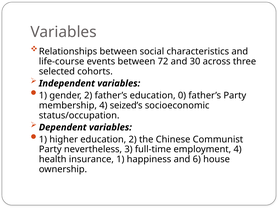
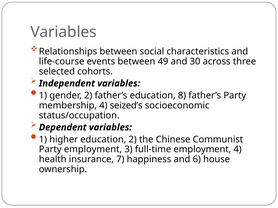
72: 72 -> 49
0: 0 -> 8
Party nevertheless: nevertheless -> employment
insurance 1: 1 -> 7
